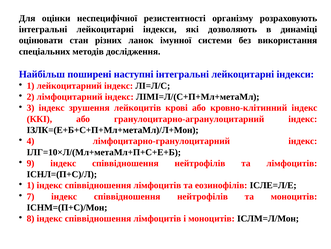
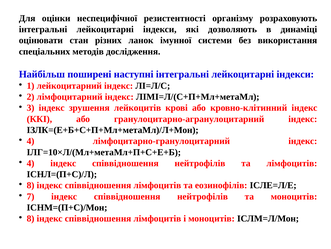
9 at (31, 163): 9 -> 4
1 at (31, 185): 1 -> 8
